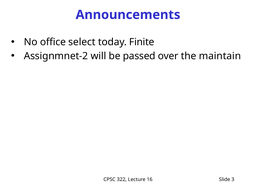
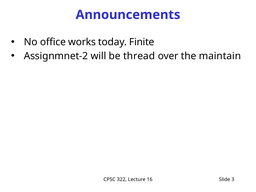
select: select -> works
passed: passed -> thread
